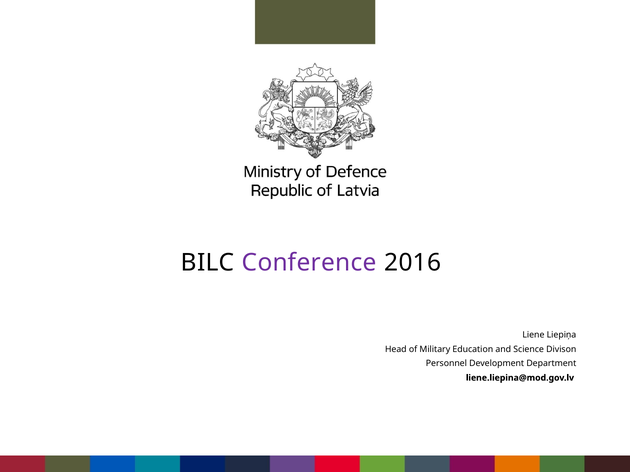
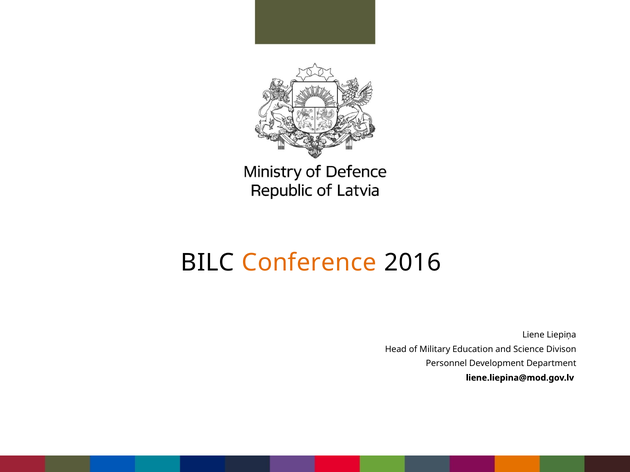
Conference colour: purple -> orange
